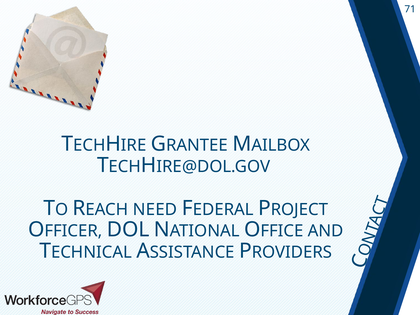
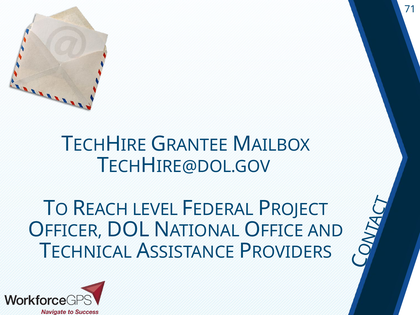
NEED: NEED -> LEVEL
